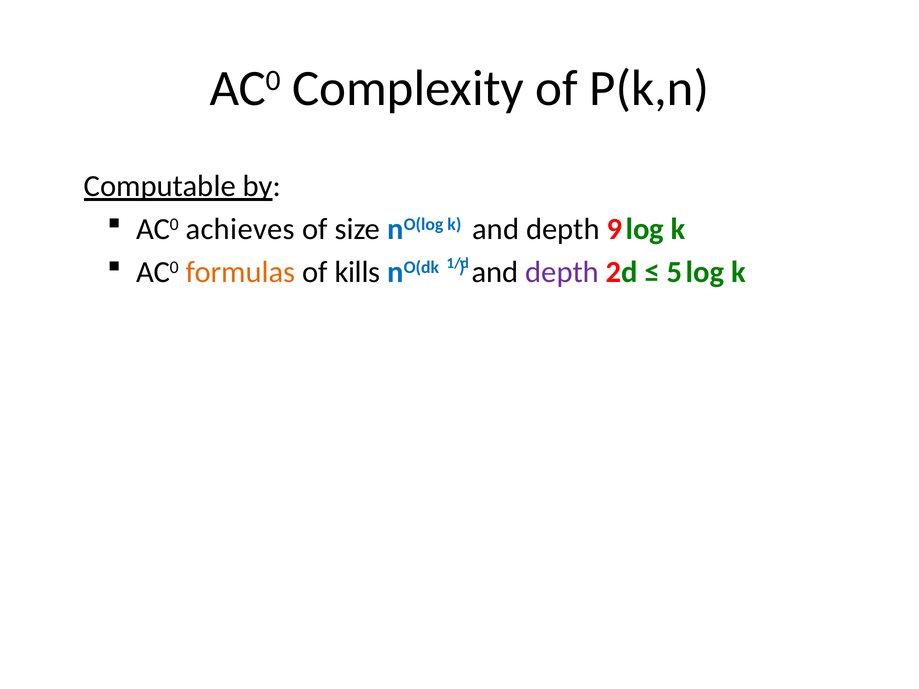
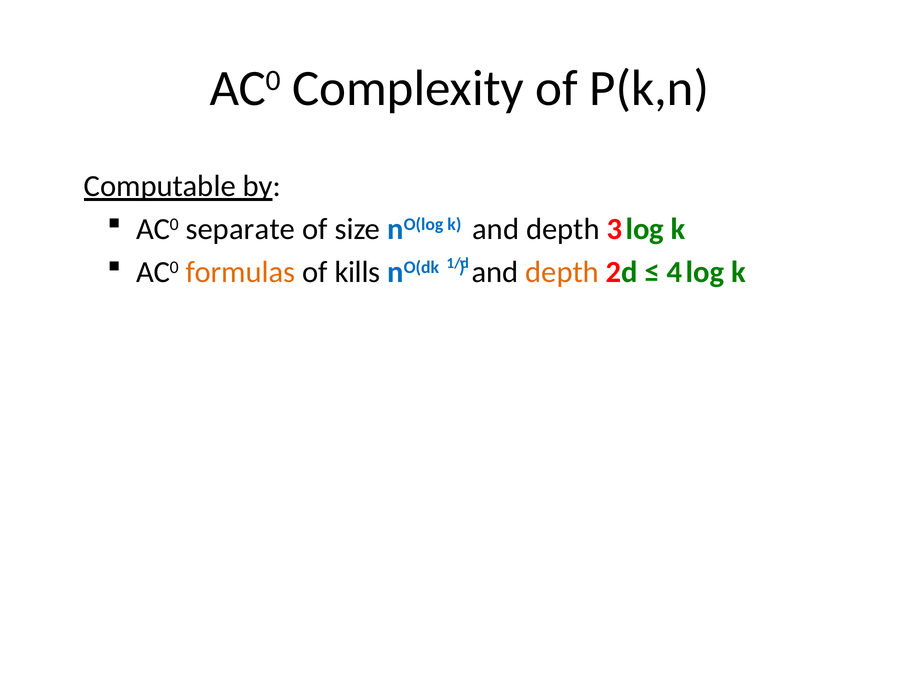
achieves: achieves -> separate
9: 9 -> 3
depth at (562, 272) colour: purple -> orange
5: 5 -> 4
